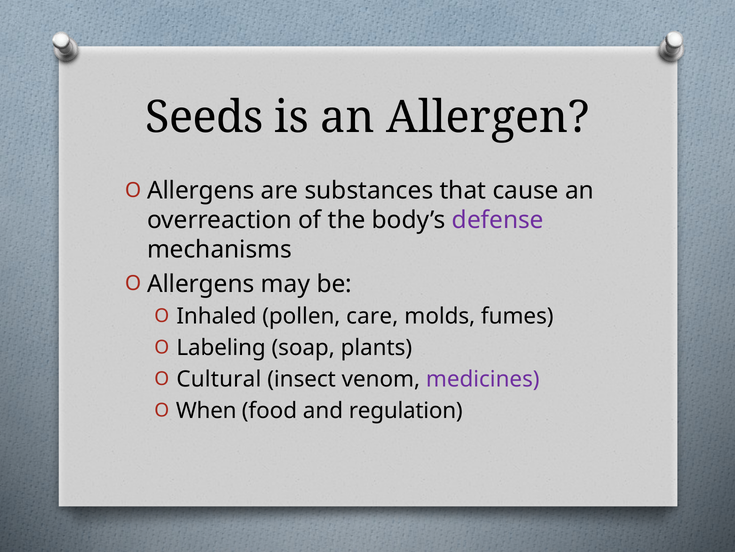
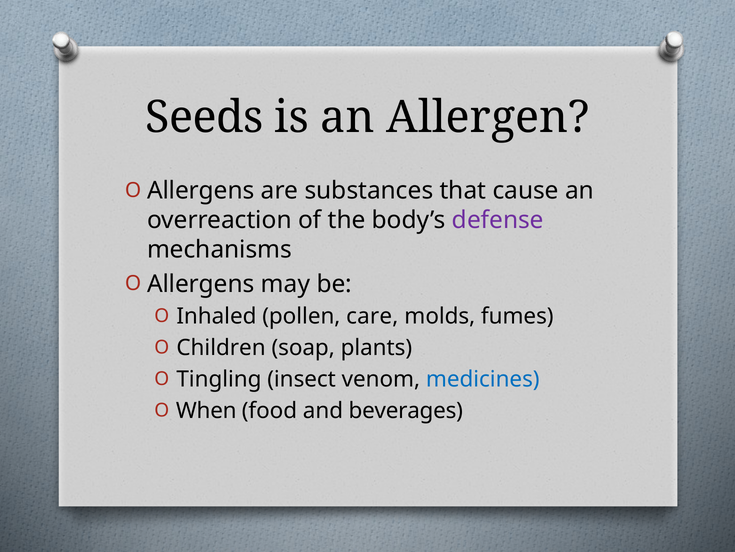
Labeling: Labeling -> Children
Cultural: Cultural -> Tingling
medicines colour: purple -> blue
regulation: regulation -> beverages
